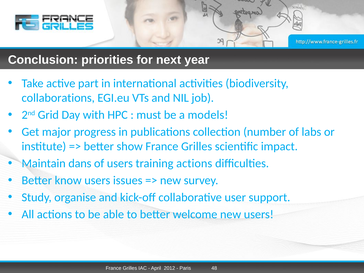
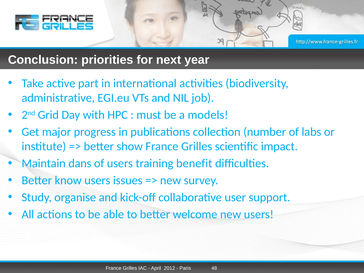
collaborations: collaborations -> administrative
training actions: actions -> benefit
